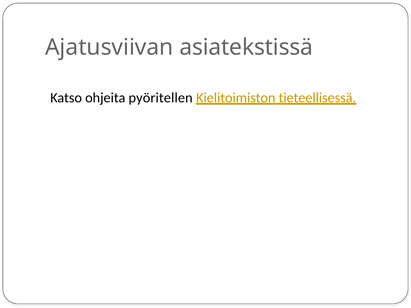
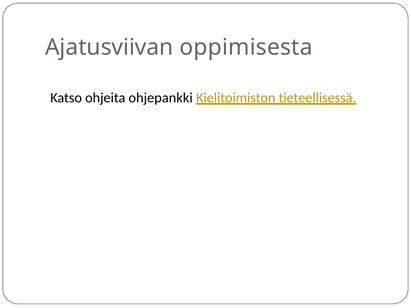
asiatekstissä: asiatekstissä -> oppimisesta
pyöritellen: pyöritellen -> ohjepankki
